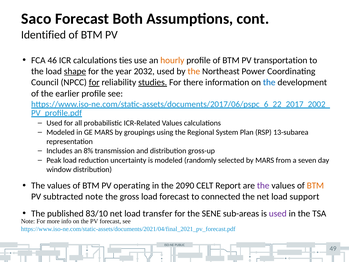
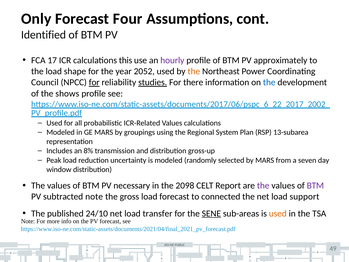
Saco: Saco -> Only
Both: Both -> Four
46: 46 -> 17
ties: ties -> this
hourly colour: orange -> purple
transportation: transportation -> approximately
shape underline: present -> none
2032: 2032 -> 2052
earlier: earlier -> shows
operating: operating -> necessary
2090: 2090 -> 2098
BTM at (315, 185) colour: orange -> purple
83/10: 83/10 -> 24/10
SENE underline: none -> present
used at (278, 213) colour: purple -> orange
